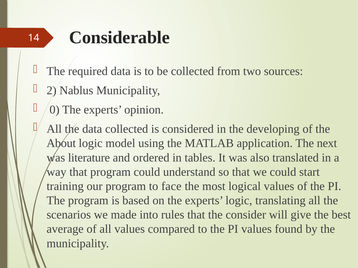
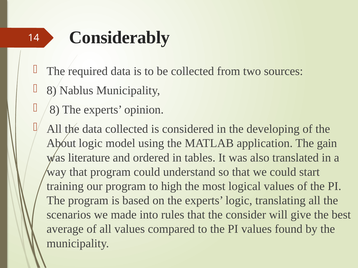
Considerable: Considerable -> Considerably
2 at (52, 91): 2 -> 8
0 at (55, 110): 0 -> 8
next: next -> gain
face: face -> high
